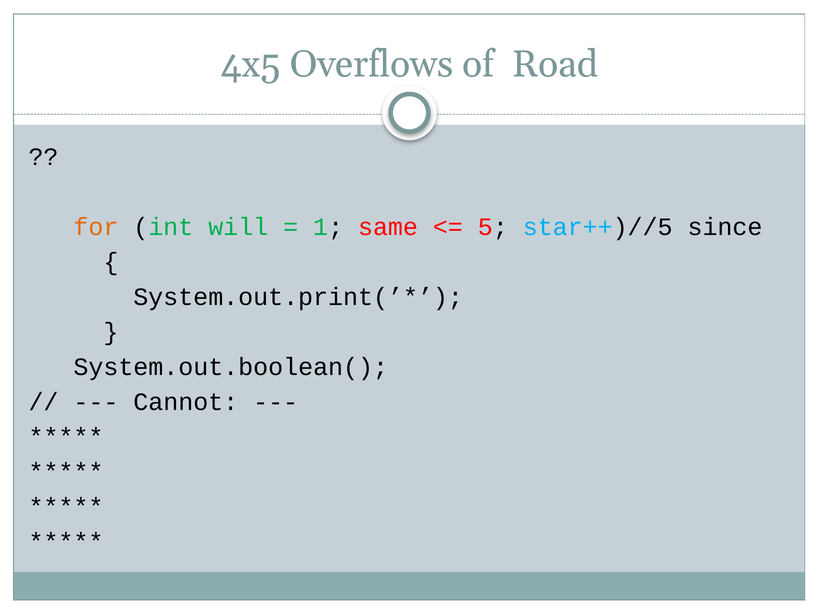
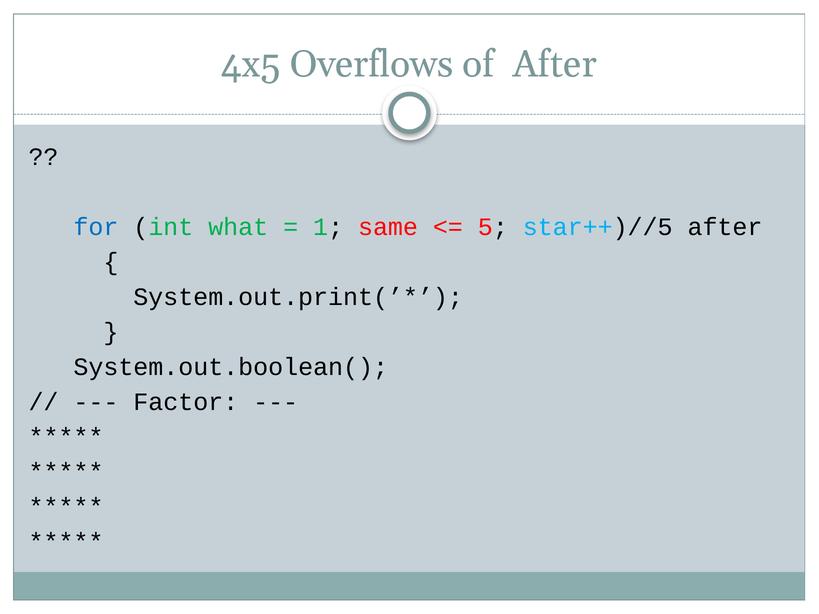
of Road: Road -> After
for colour: orange -> blue
will: will -> what
star++)//5 since: since -> after
Cannot: Cannot -> Factor
